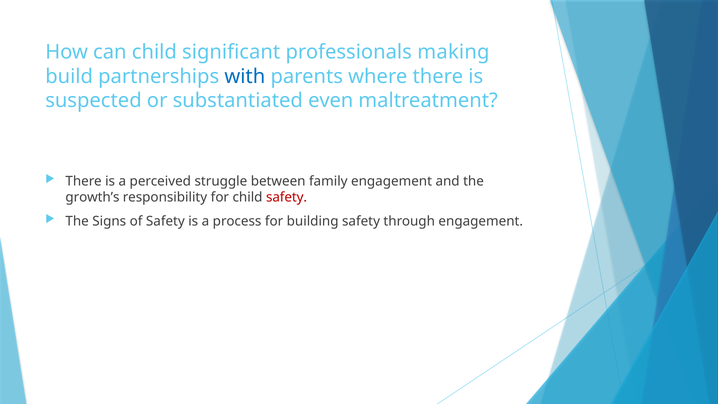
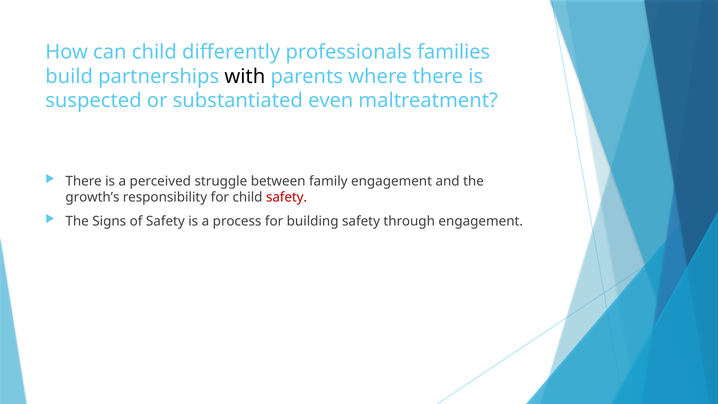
significant: significant -> differently
making: making -> families
with colour: blue -> black
